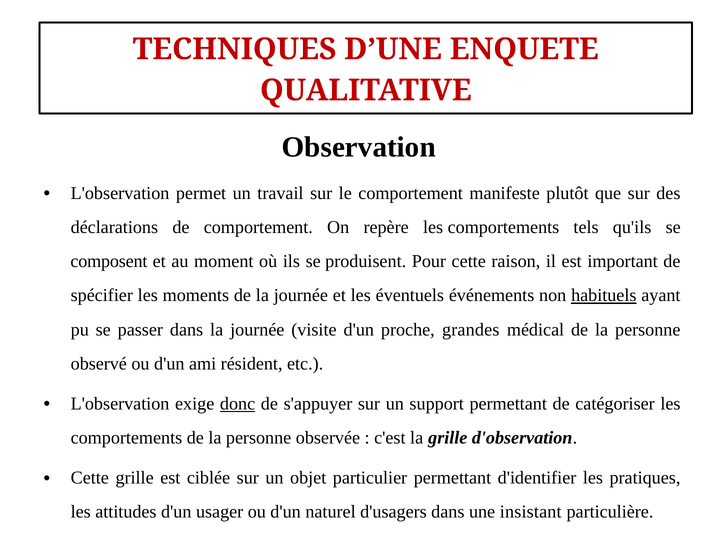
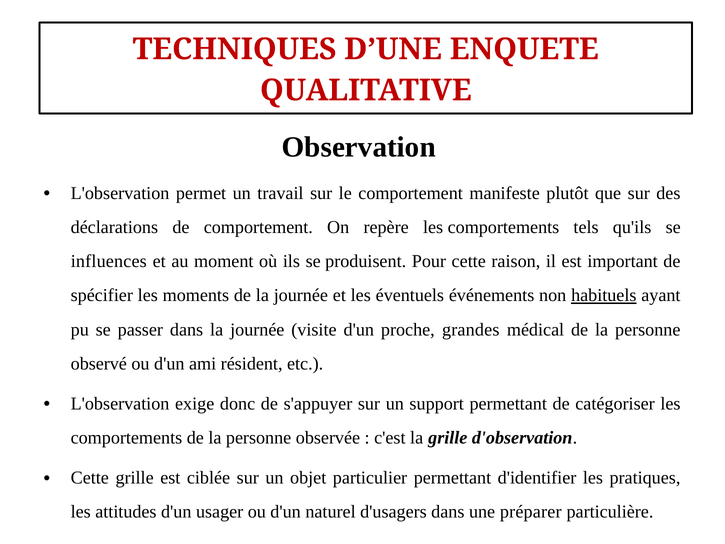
composent: composent -> influences
donc underline: present -> none
insistant: insistant -> préparer
